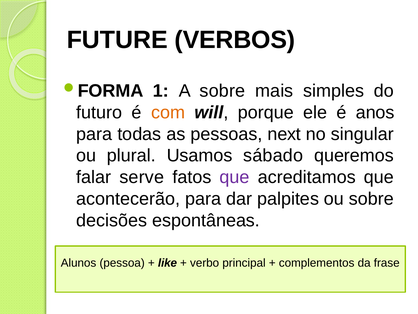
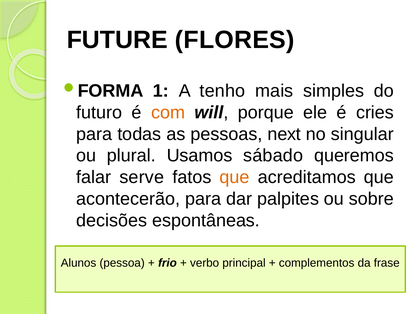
VERBOS: VERBOS -> FLORES
A sobre: sobre -> tenho
anos: anos -> cries
que at (235, 177) colour: purple -> orange
like: like -> frio
